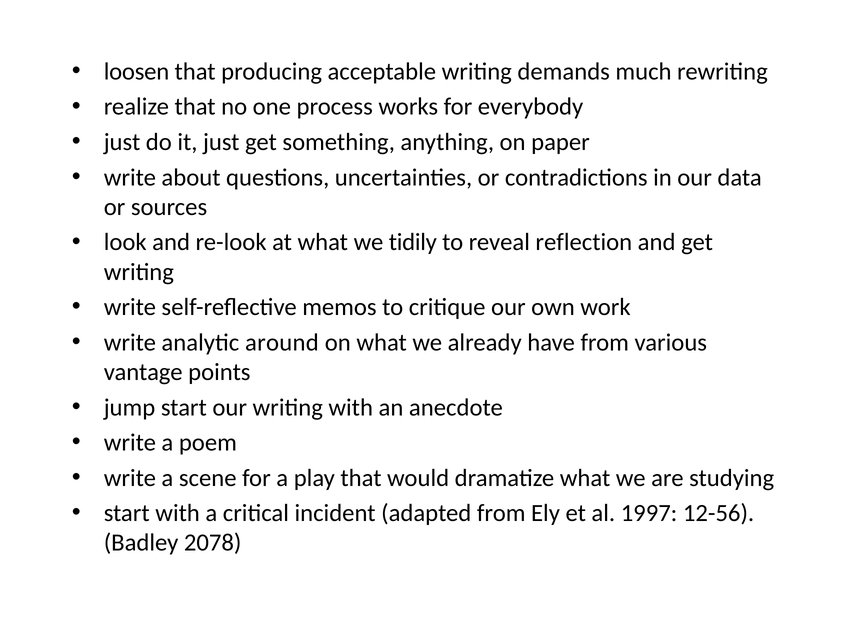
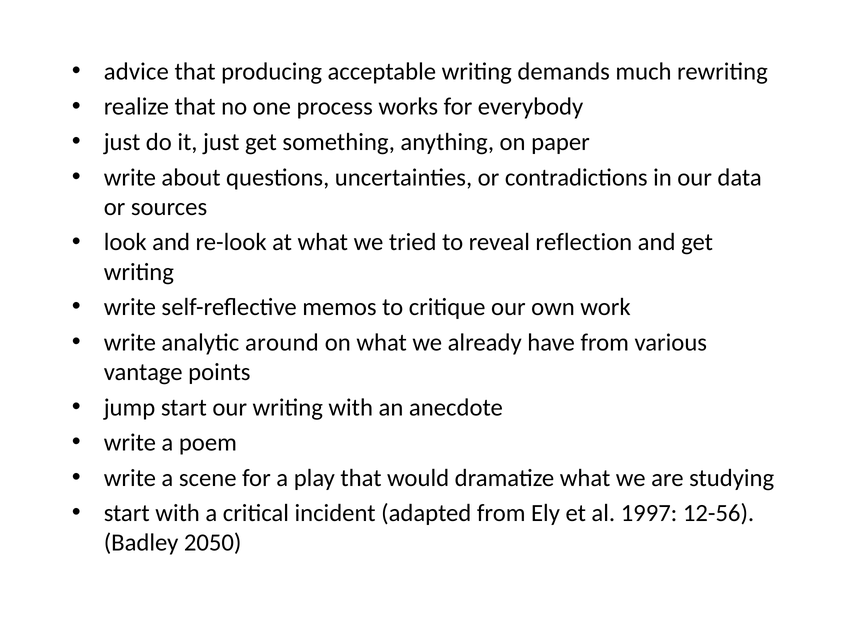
loosen: loosen -> advice
tidily: tidily -> tried
2078: 2078 -> 2050
